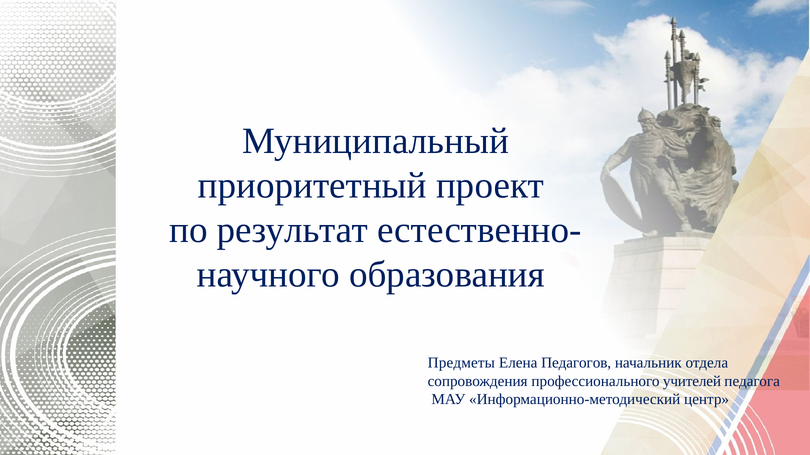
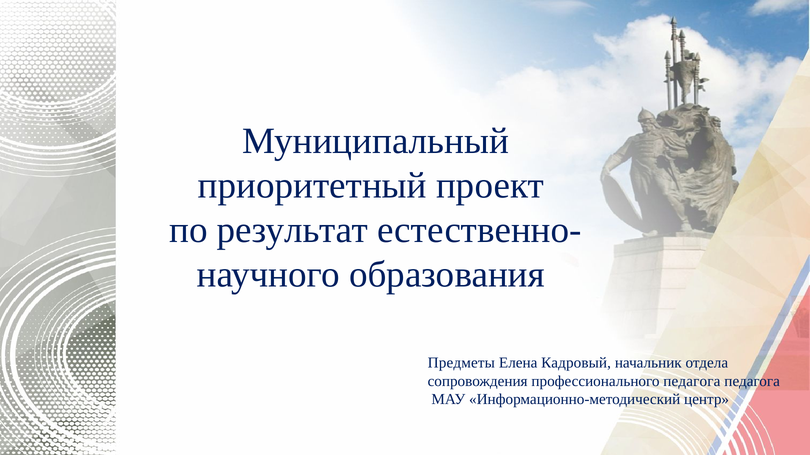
Педагогов: Педагогов -> Кадровый
профессионального учителей: учителей -> педагога
